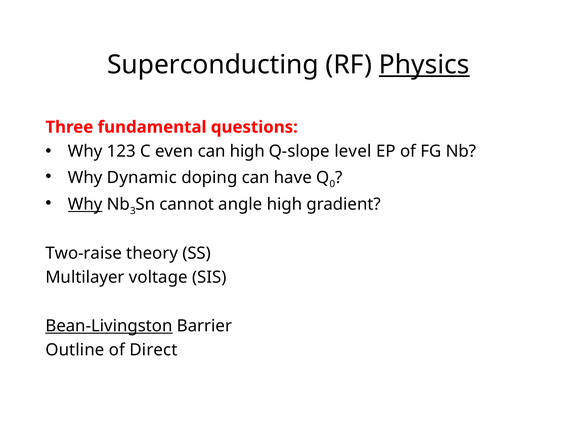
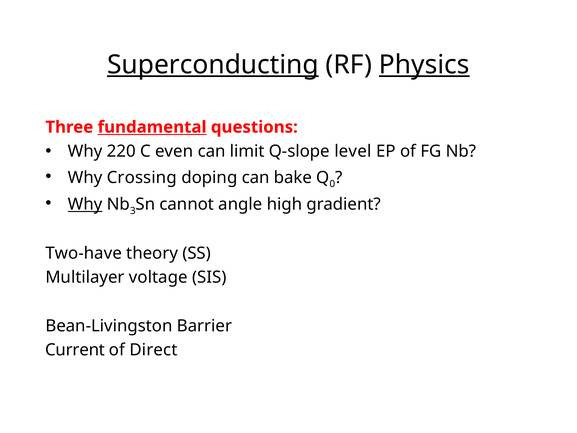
Superconducting underline: none -> present
fundamental underline: none -> present
123: 123 -> 220
can high: high -> limit
Dynamic: Dynamic -> Crossing
have: have -> bake
Two-raise: Two-raise -> Two-have
Bean-Livingston underline: present -> none
Outline: Outline -> Current
